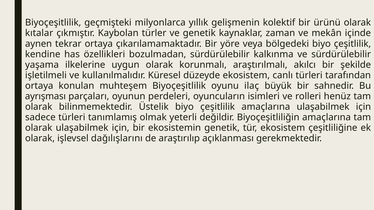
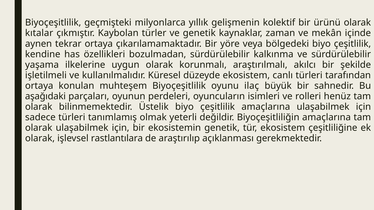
ayrışması: ayrışması -> aşağıdaki
dağılışlarını: dağılışlarını -> rastlantılara
